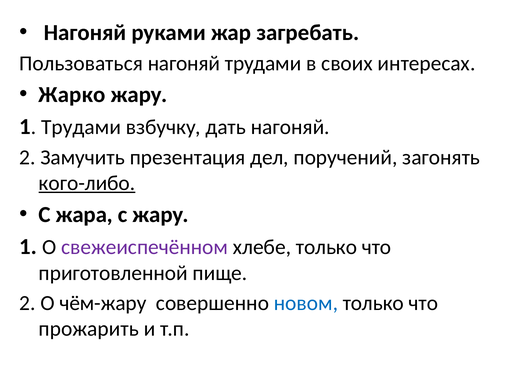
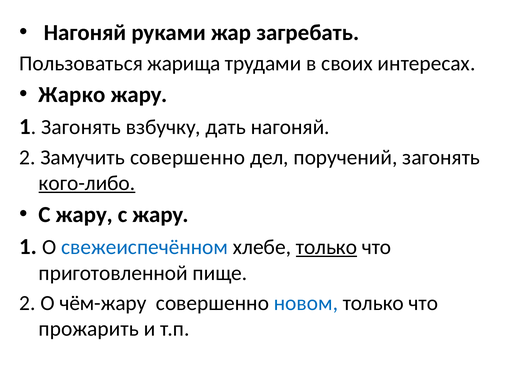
Пользоваться нагоняй: нагоняй -> жарища
1 Трудами: Трудами -> Загонять
Замучить презентация: презентация -> совершенно
жара at (84, 215): жара -> жару
свежеиспечённом colour: purple -> blue
только at (327, 247) underline: none -> present
